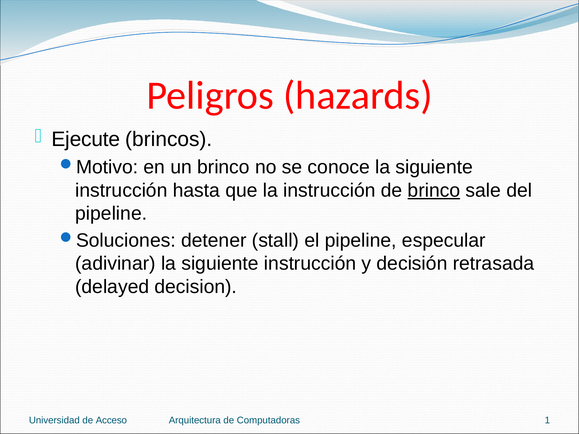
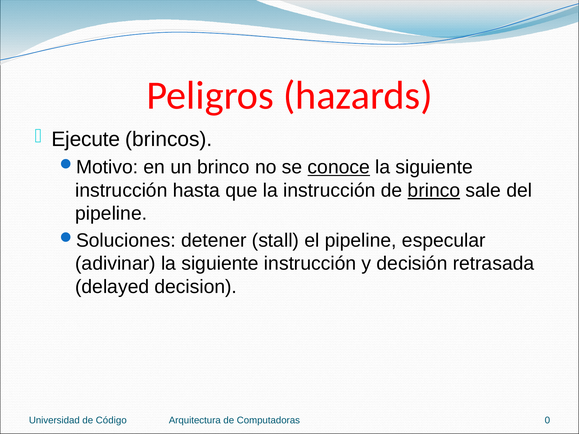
conoce underline: none -> present
Acceso: Acceso -> Código
1: 1 -> 0
